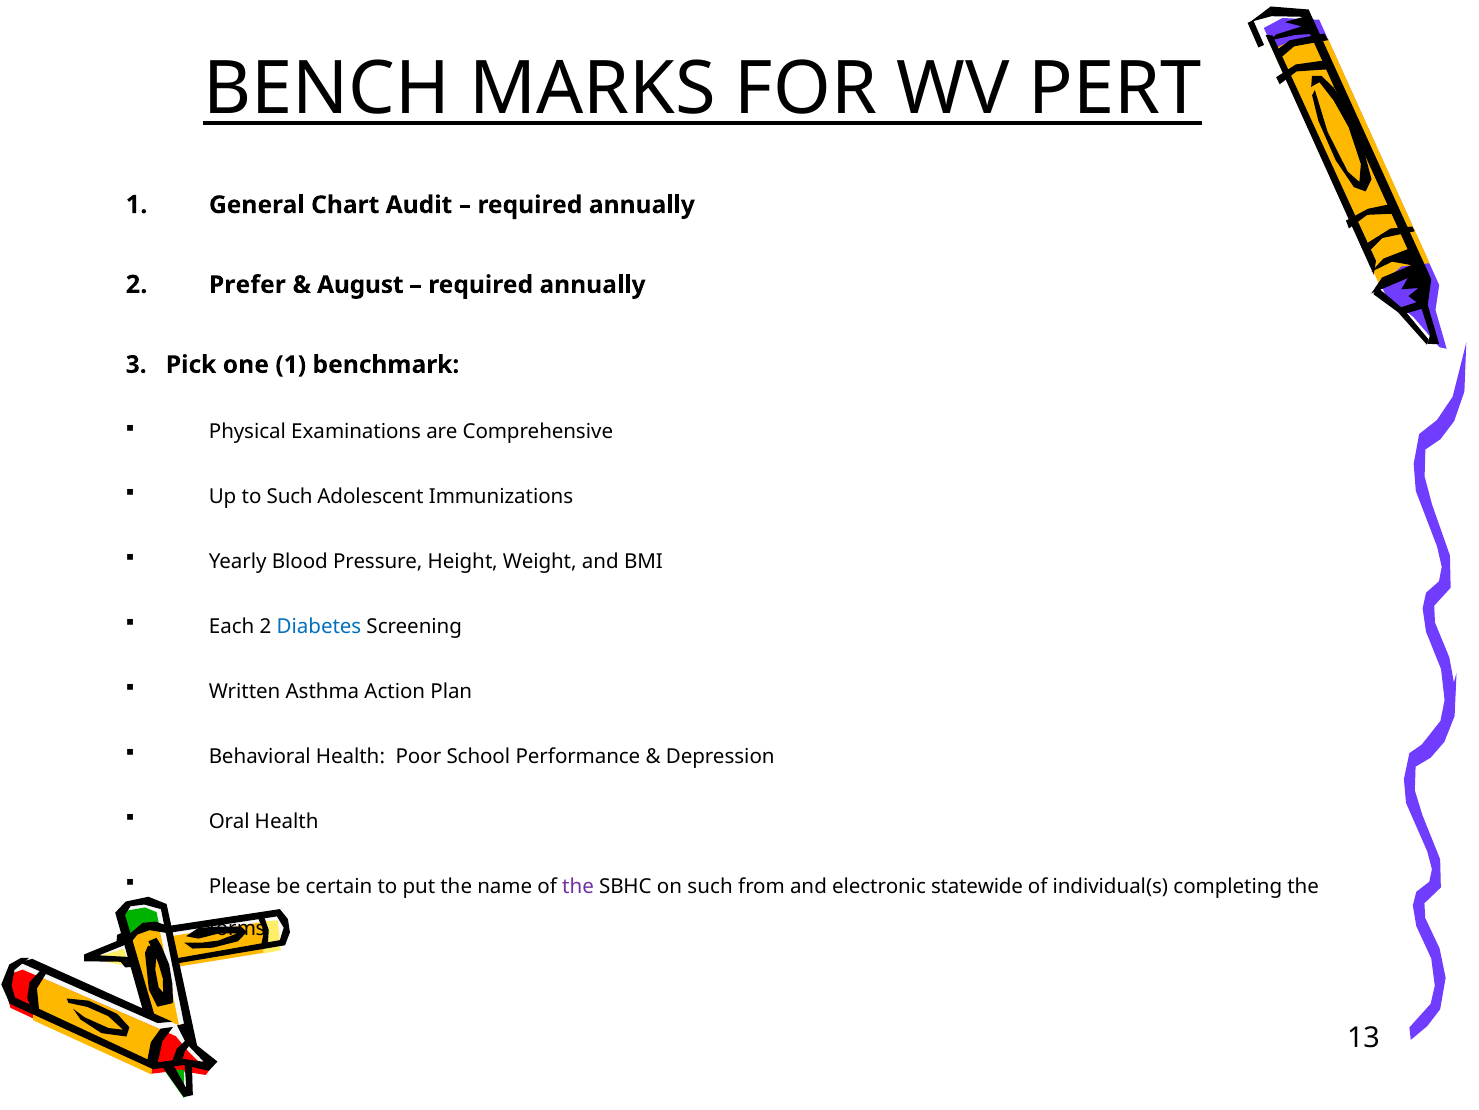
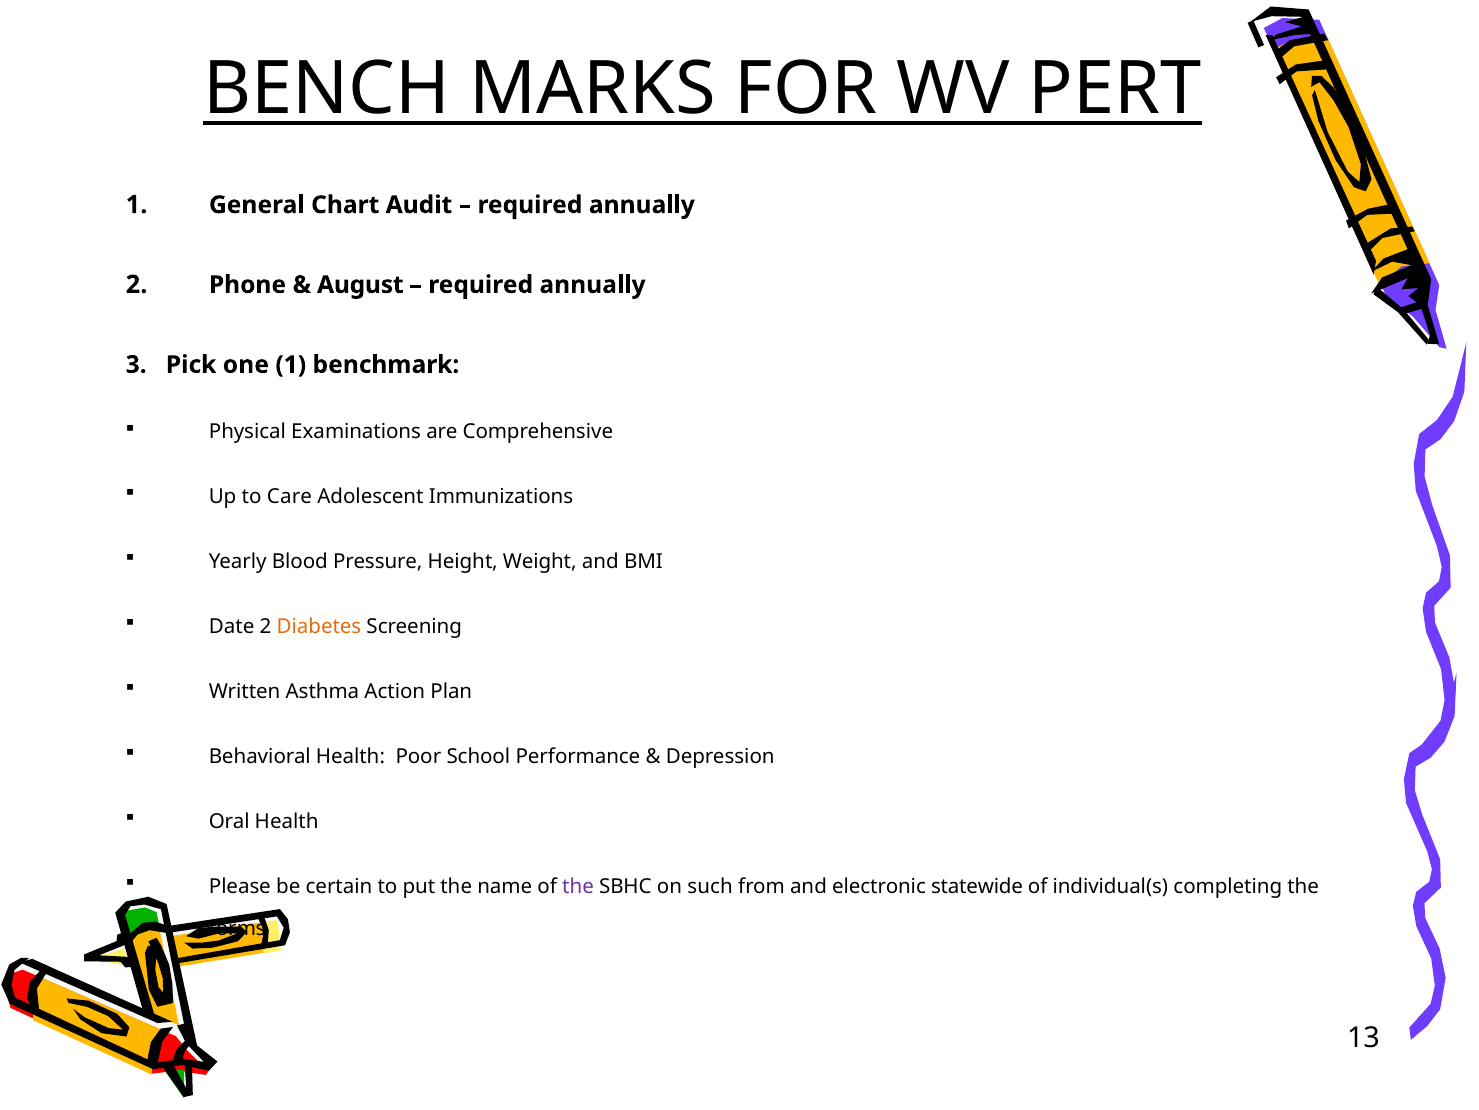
Prefer: Prefer -> Phone
to Such: Such -> Care
Each: Each -> Date
Diabetes colour: blue -> orange
